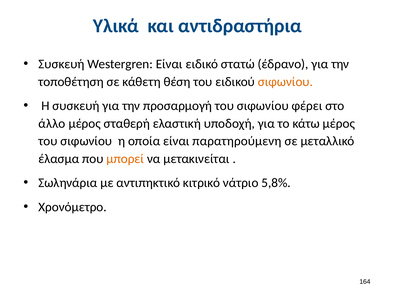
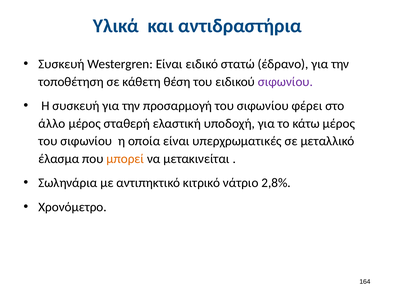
σιφωνίου at (285, 82) colour: orange -> purple
παρατηρούμενη: παρατηρούμενη -> υπερχρωματικές
5,8%: 5,8% -> 2,8%
